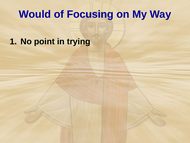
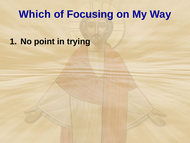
Would: Would -> Which
